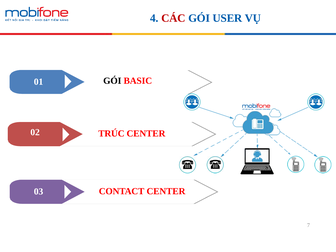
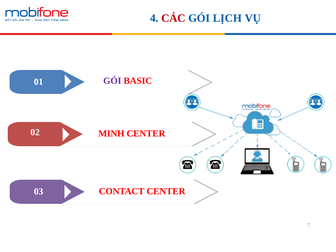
USER: USER -> LỊCH
GÓI at (112, 81) colour: black -> purple
TRÚC: TRÚC -> MINH
